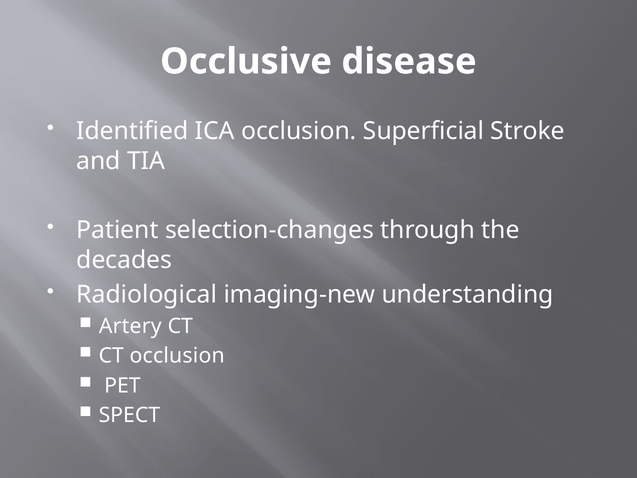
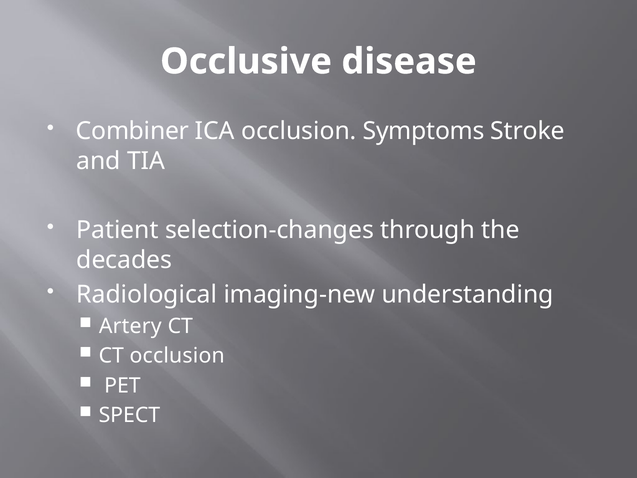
Identified: Identified -> Combiner
Superficial: Superficial -> Symptoms
